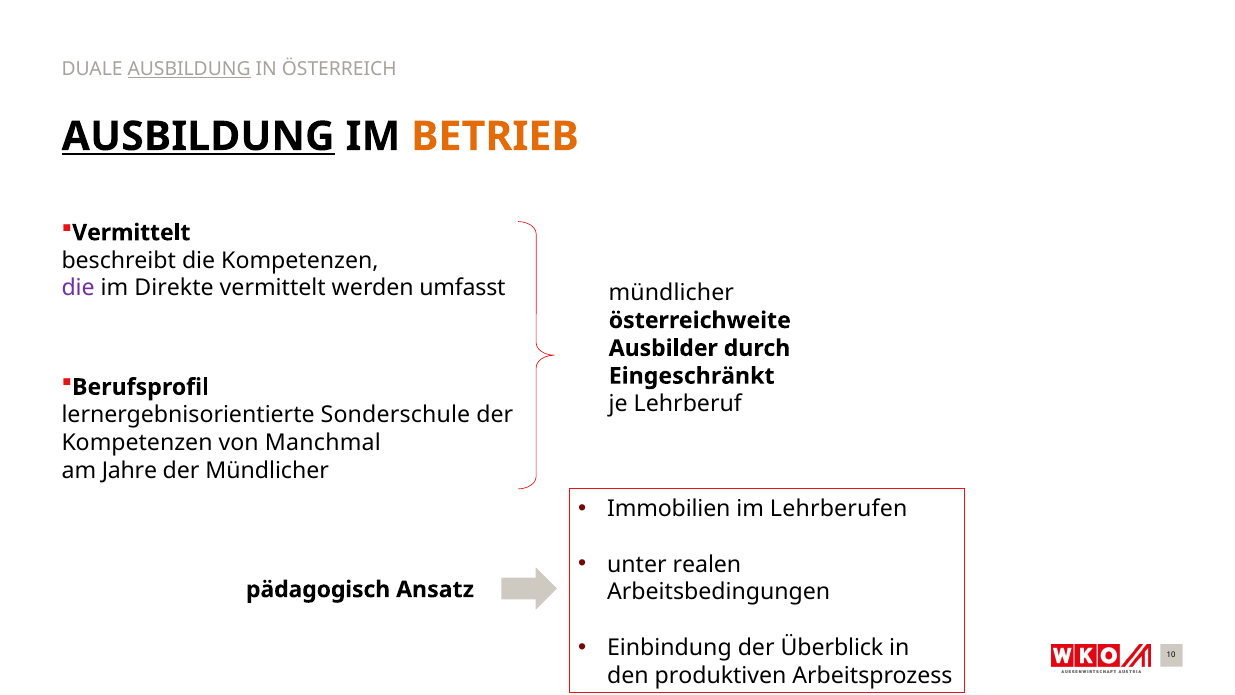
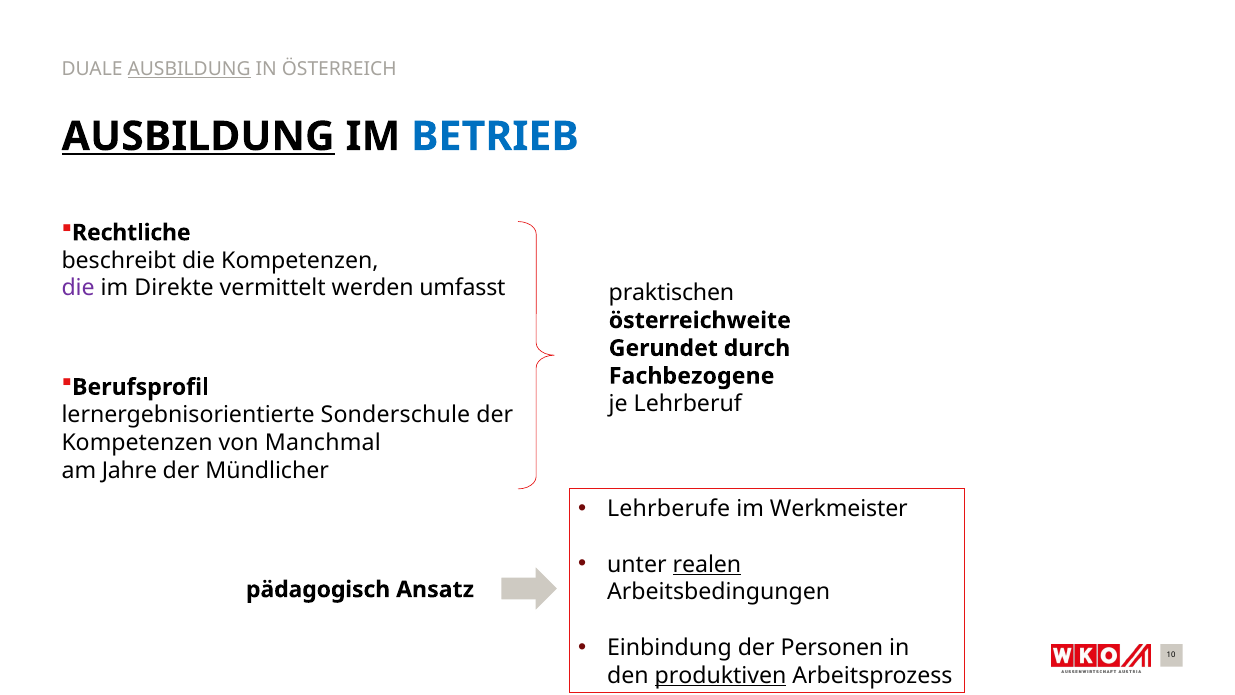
BETRIEB colour: orange -> blue
Vermittelt at (131, 233): Vermittelt -> Rechtliche
mündlicher at (671, 293): mündlicher -> praktischen
Ausbilder: Ausbilder -> Gerundet
Eingeschränkt: Eingeschränkt -> Fachbezogene
Immobilien: Immobilien -> Lehrberufe
Lehrberufen: Lehrberufen -> Werkmeister
realen underline: none -> present
Überblick: Überblick -> Personen
produktiven underline: none -> present
